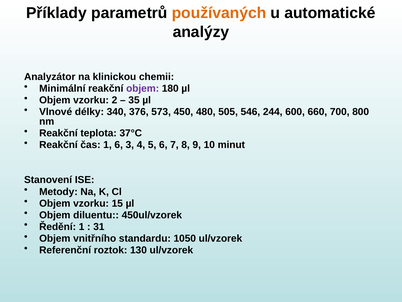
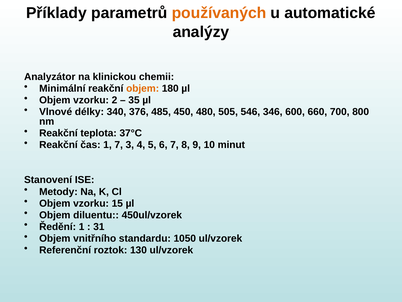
objem at (143, 88) colour: purple -> orange
573: 573 -> 485
244: 244 -> 346
1 6: 6 -> 7
